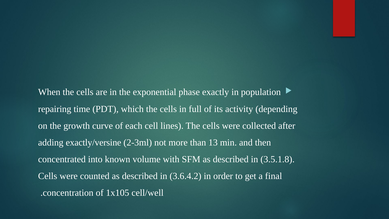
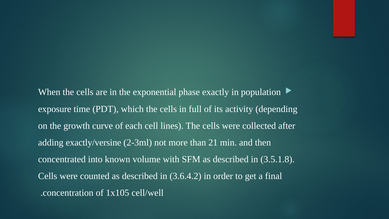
repairing: repairing -> exposure
13: 13 -> 21
